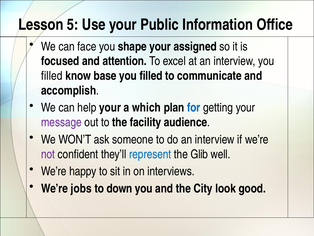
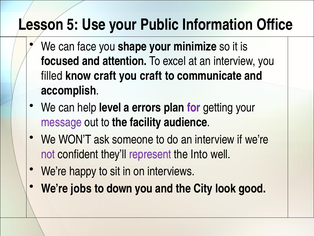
assigned: assigned -> minimize
know base: base -> craft
filled at (151, 76): filled -> craft
help your: your -> level
which: which -> errors
for colour: blue -> purple
represent colour: blue -> purple
Glib: Glib -> Into
